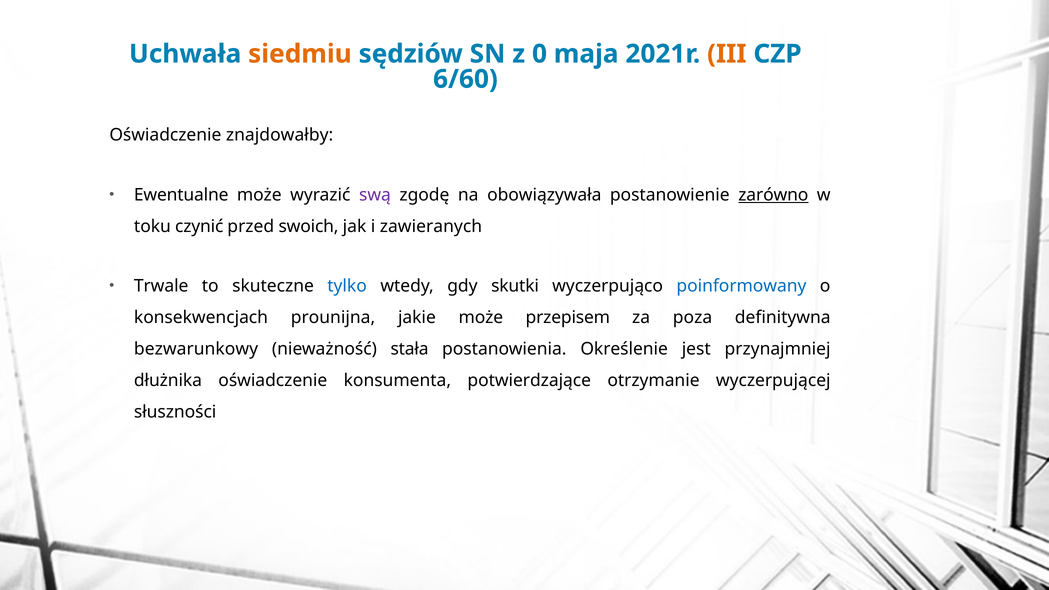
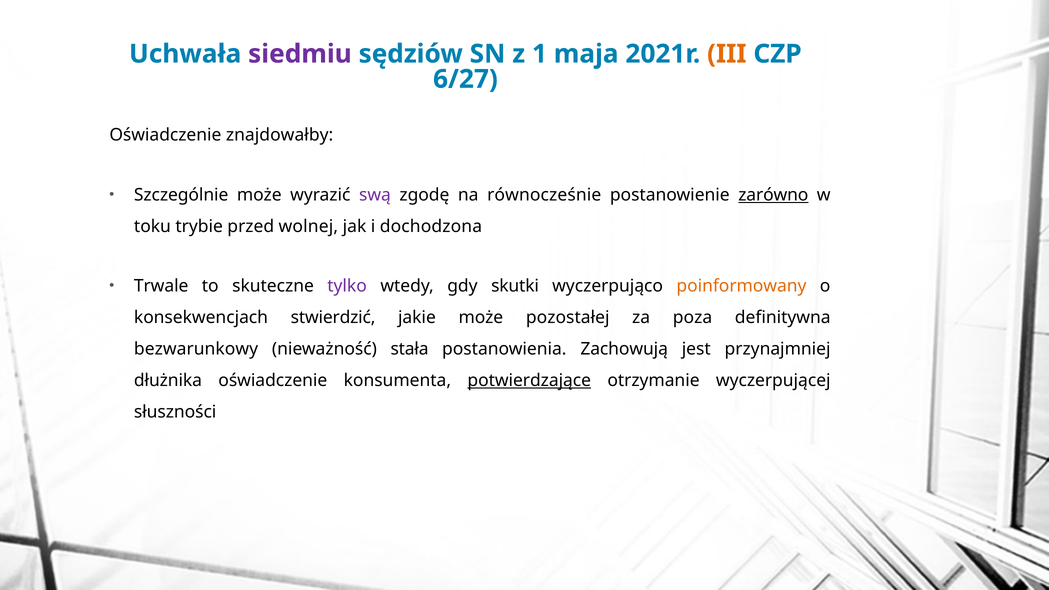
siedmiu colour: orange -> purple
0: 0 -> 1
6/60: 6/60 -> 6/27
Ewentualne: Ewentualne -> Szczególnie
obowiązywała: obowiązywała -> równocześnie
czynić: czynić -> trybie
swoich: swoich -> wolnej
zawieranych: zawieranych -> dochodzona
tylko colour: blue -> purple
poinformowany colour: blue -> orange
prounijna: prounijna -> stwierdzić
przepisem: przepisem -> pozostałej
Określenie: Określenie -> Zachowują
potwierdzające underline: none -> present
